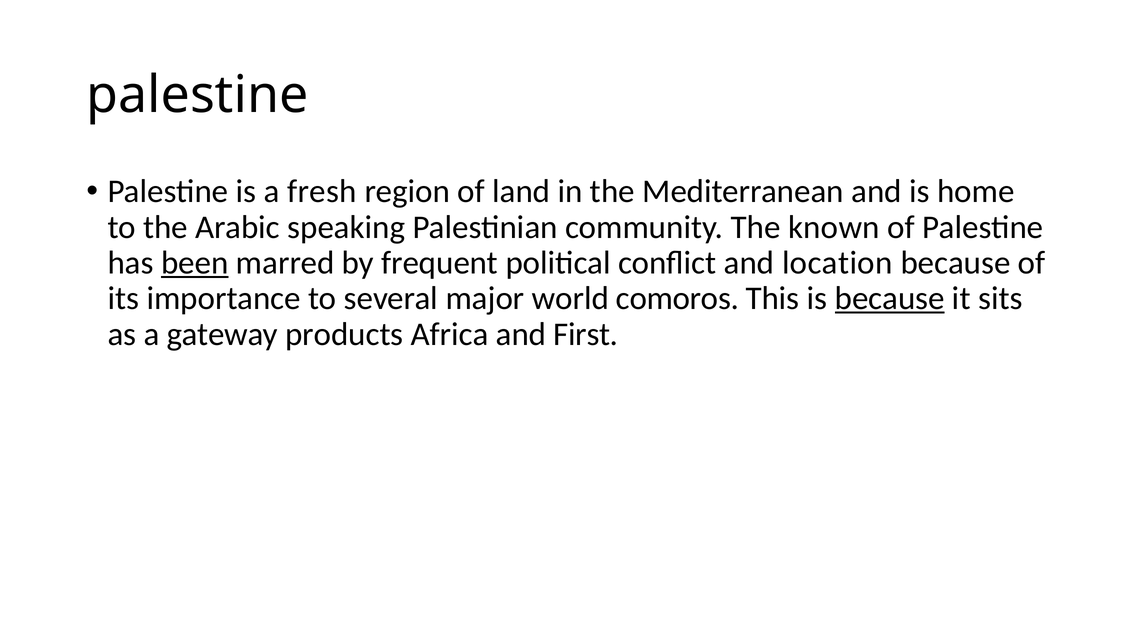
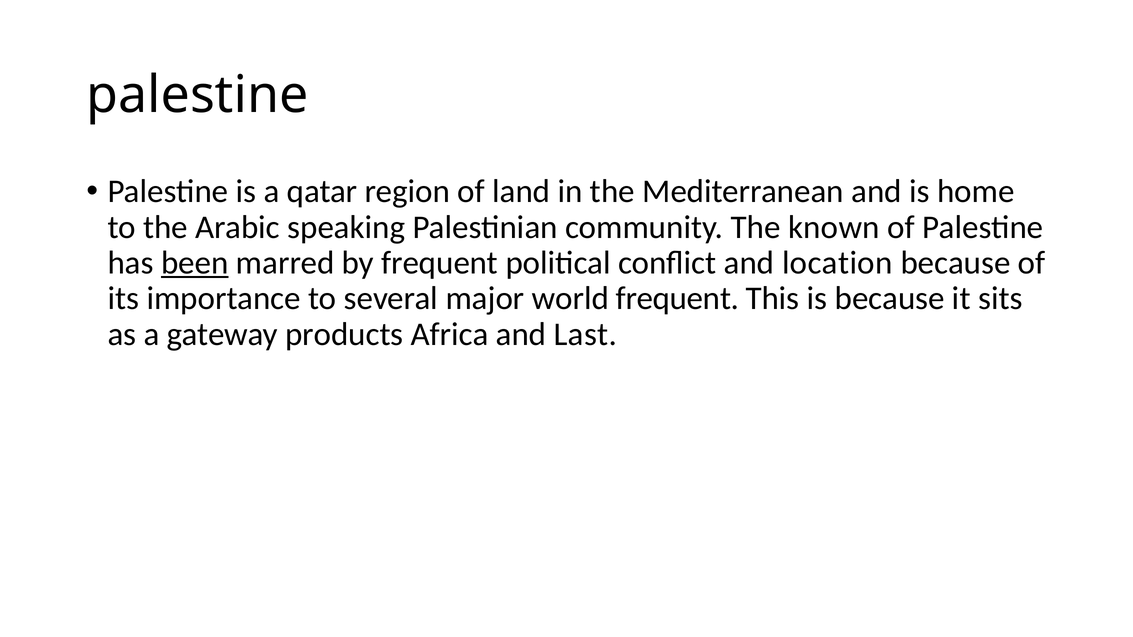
fresh: fresh -> qatar
world comoros: comoros -> frequent
because at (890, 299) underline: present -> none
First: First -> Last
